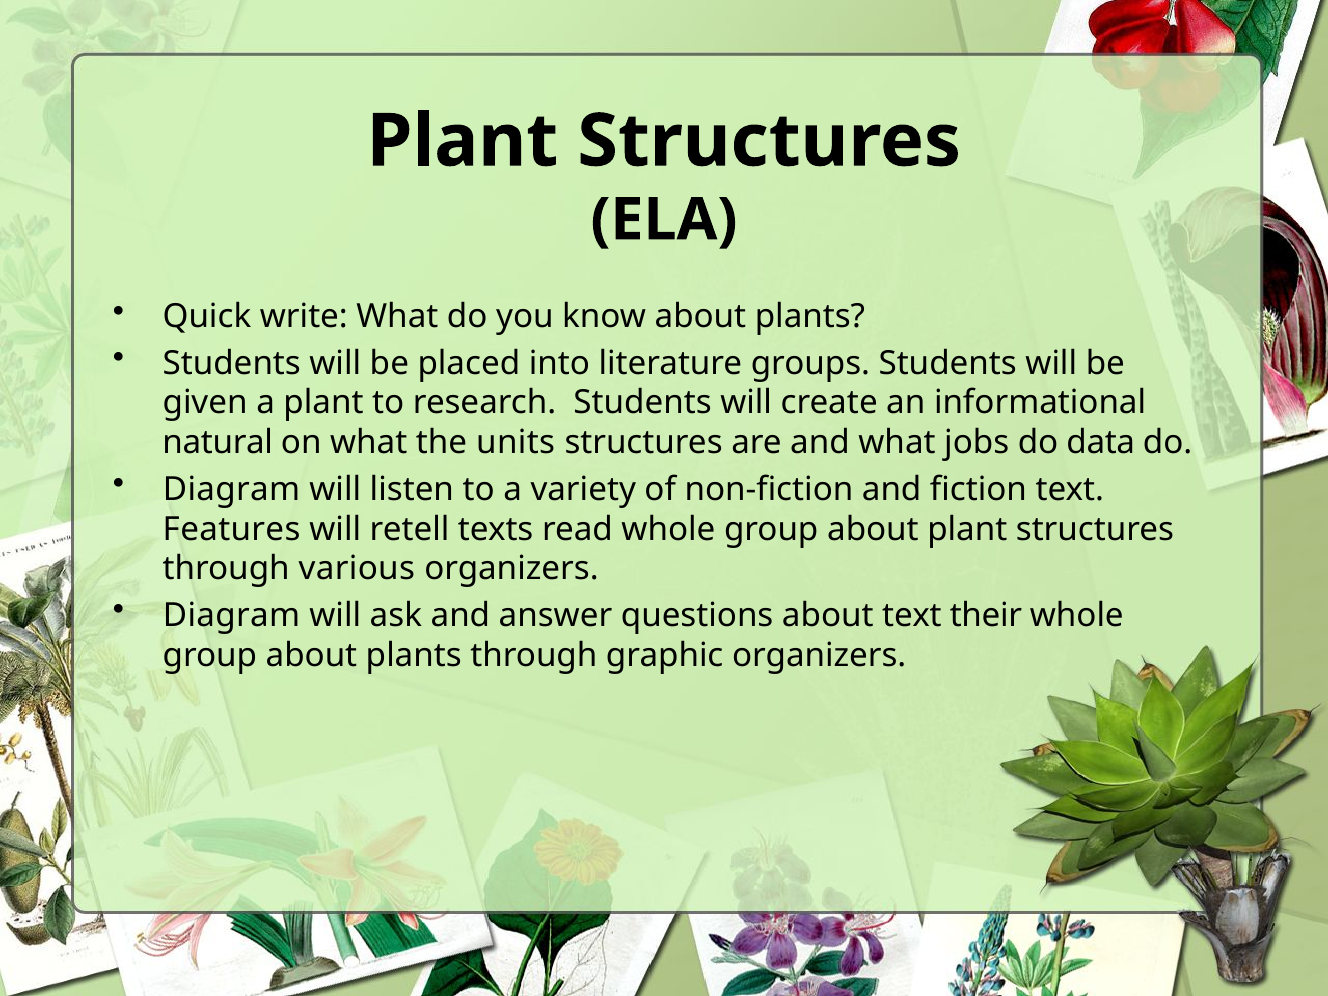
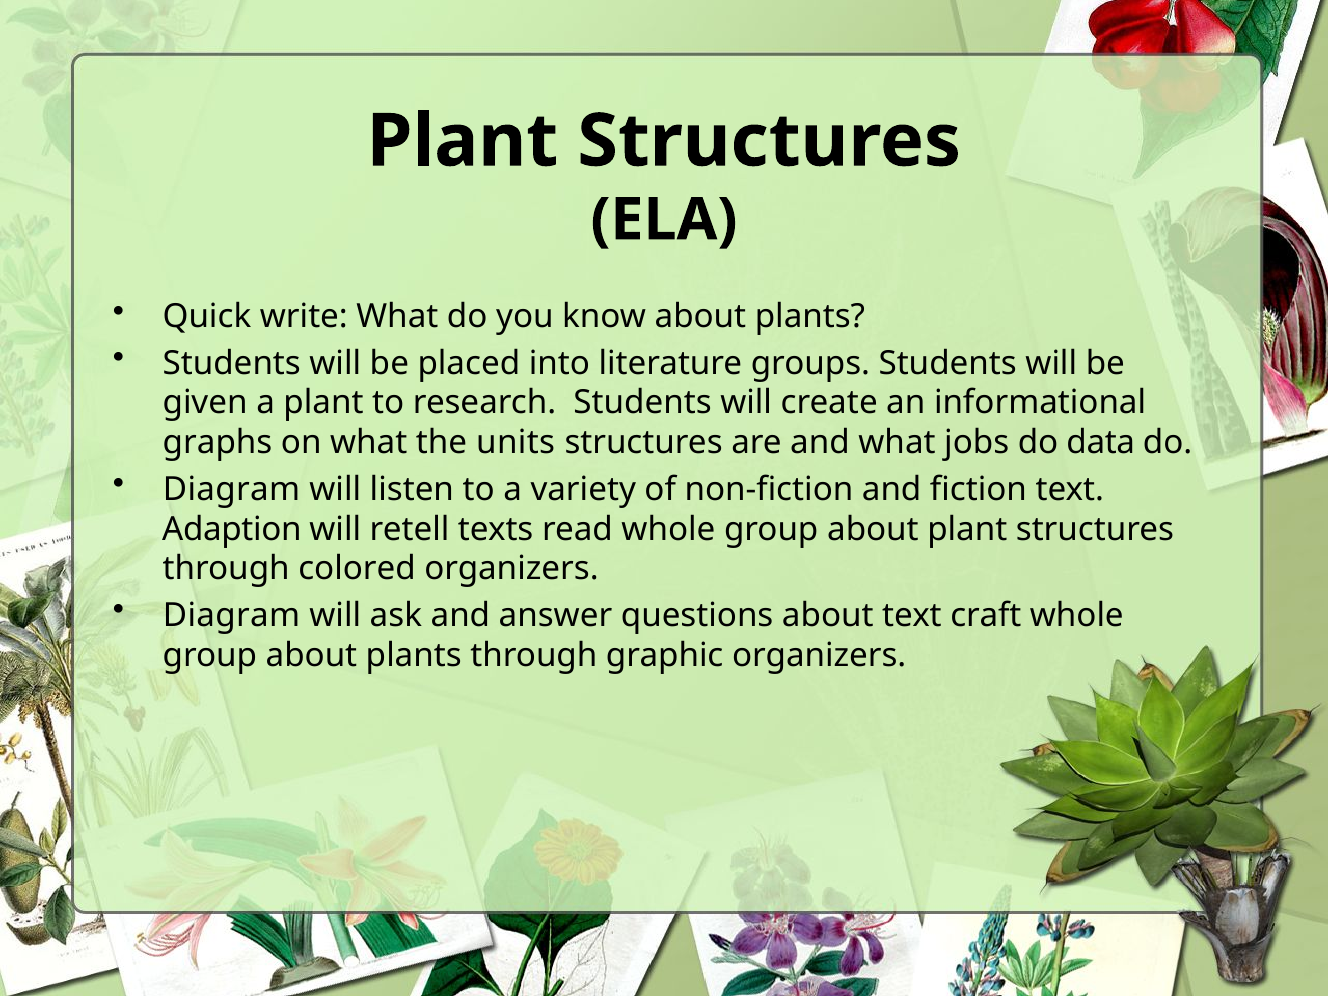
natural: natural -> graphs
Features: Features -> Adaption
various: various -> colored
their: their -> craft
